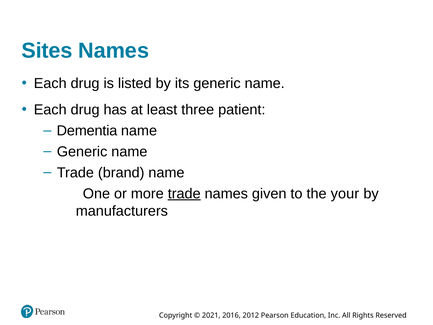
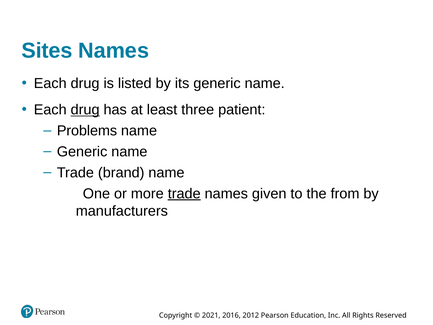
drug at (85, 110) underline: none -> present
Dementia: Dementia -> Problems
your: your -> from
